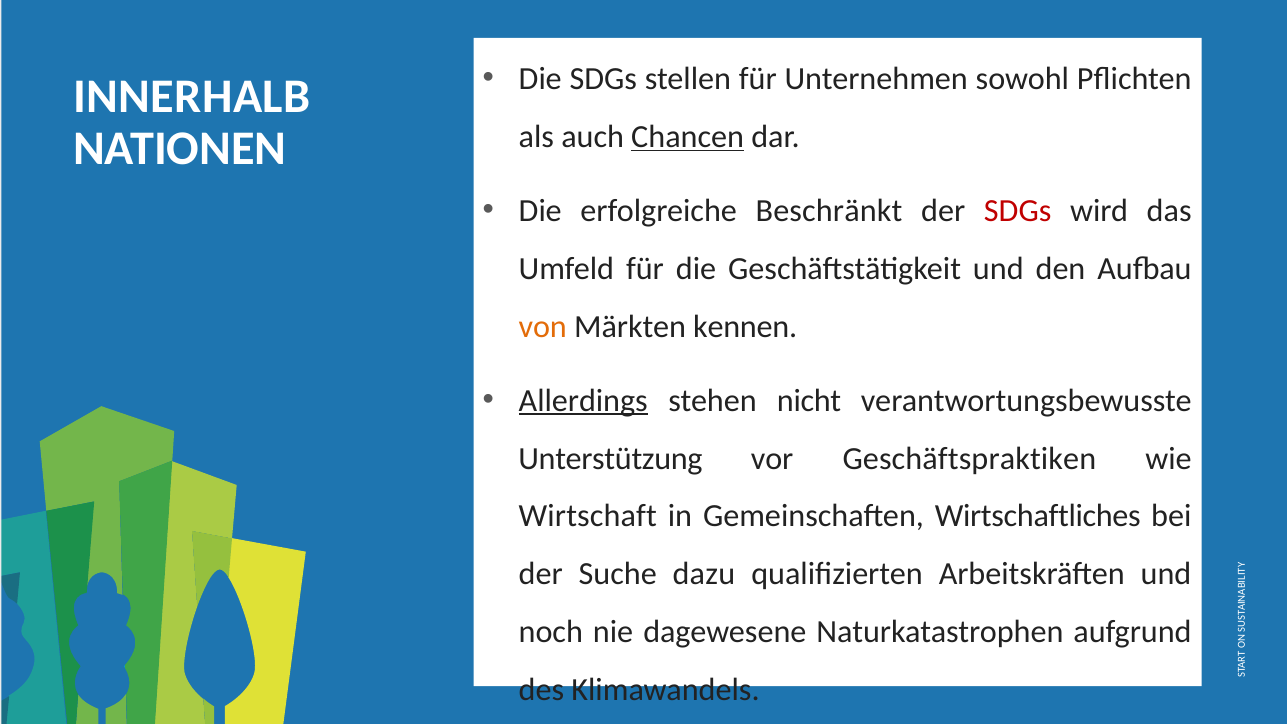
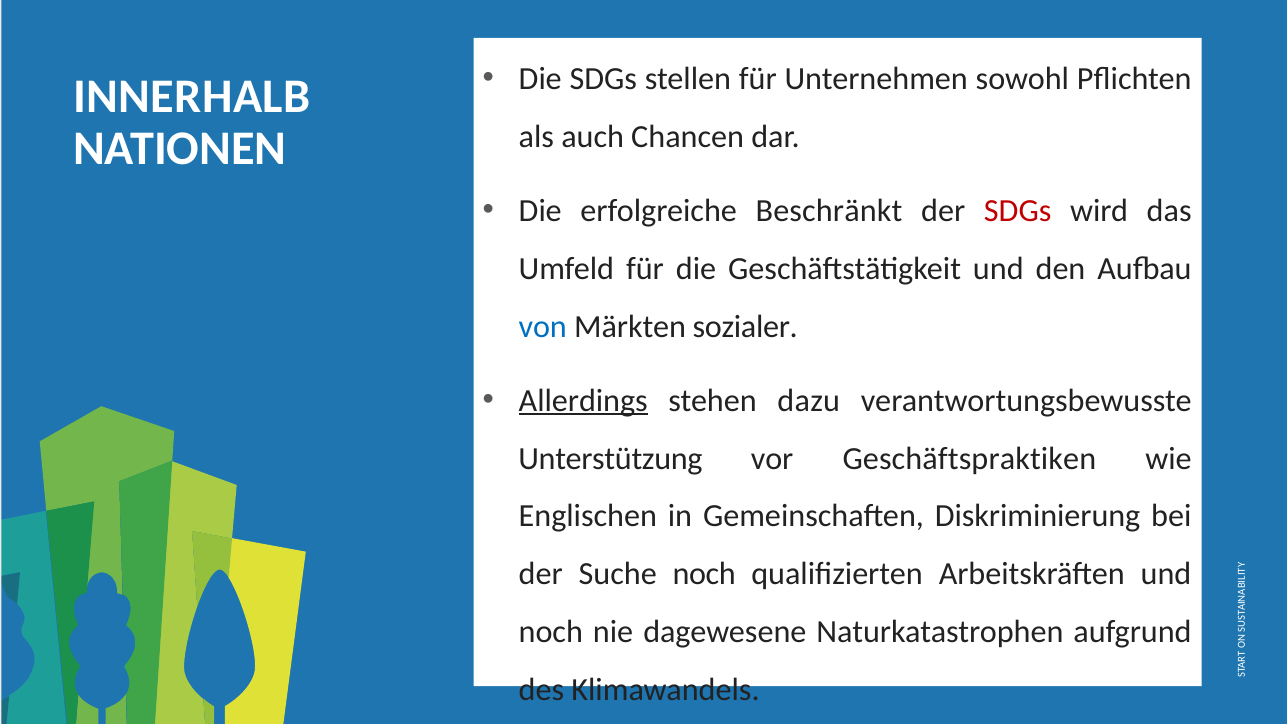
Chancen underline: present -> none
von colour: orange -> blue
kennen: kennen -> sozialer
nicht: nicht -> dazu
Wirtschaft: Wirtschaft -> Englischen
Wirtschaftliches: Wirtschaftliches -> Diskriminierung
Suche dazu: dazu -> noch
